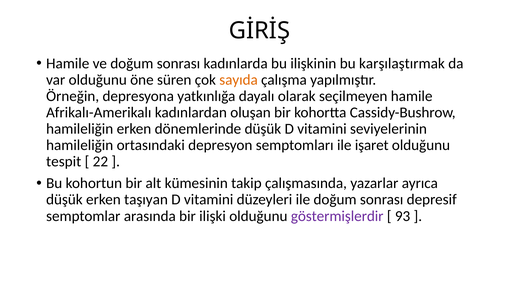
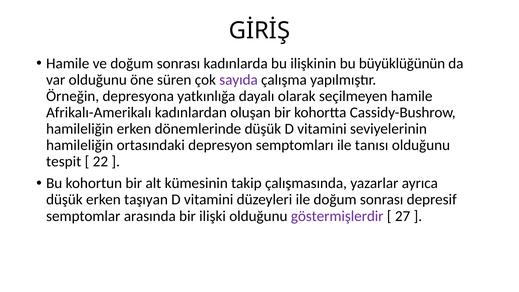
karşılaştırmak: karşılaştırmak -> büyüklüğünün
sayıda colour: orange -> purple
işaret: işaret -> tanısı
93: 93 -> 27
